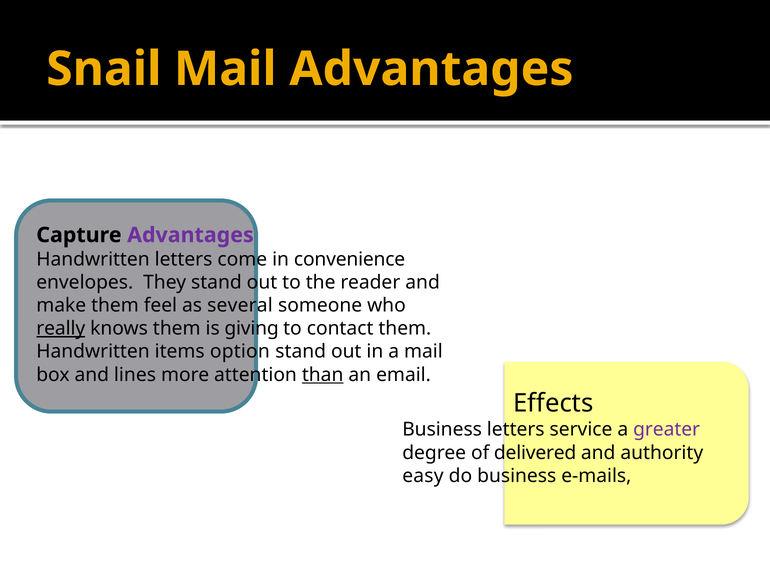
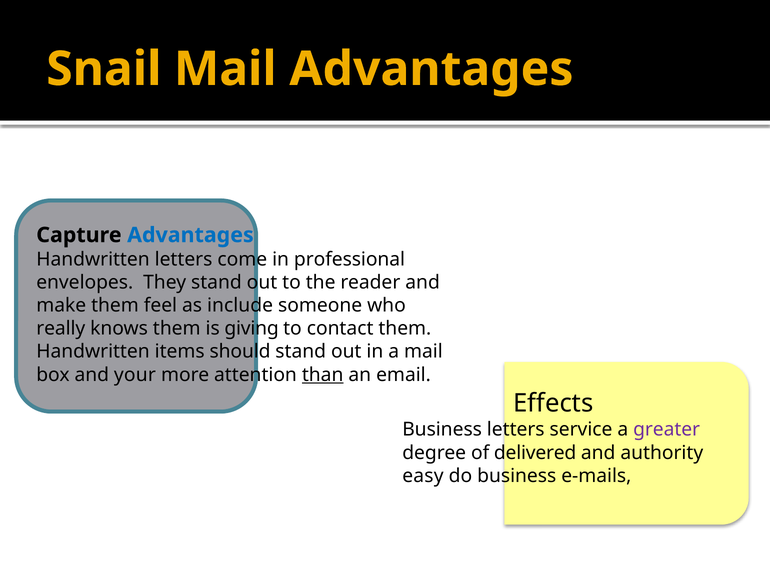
Advantages at (190, 235) colour: purple -> blue
convenience: convenience -> professional
several: several -> include
really underline: present -> none
option: option -> should
lines: lines -> your
